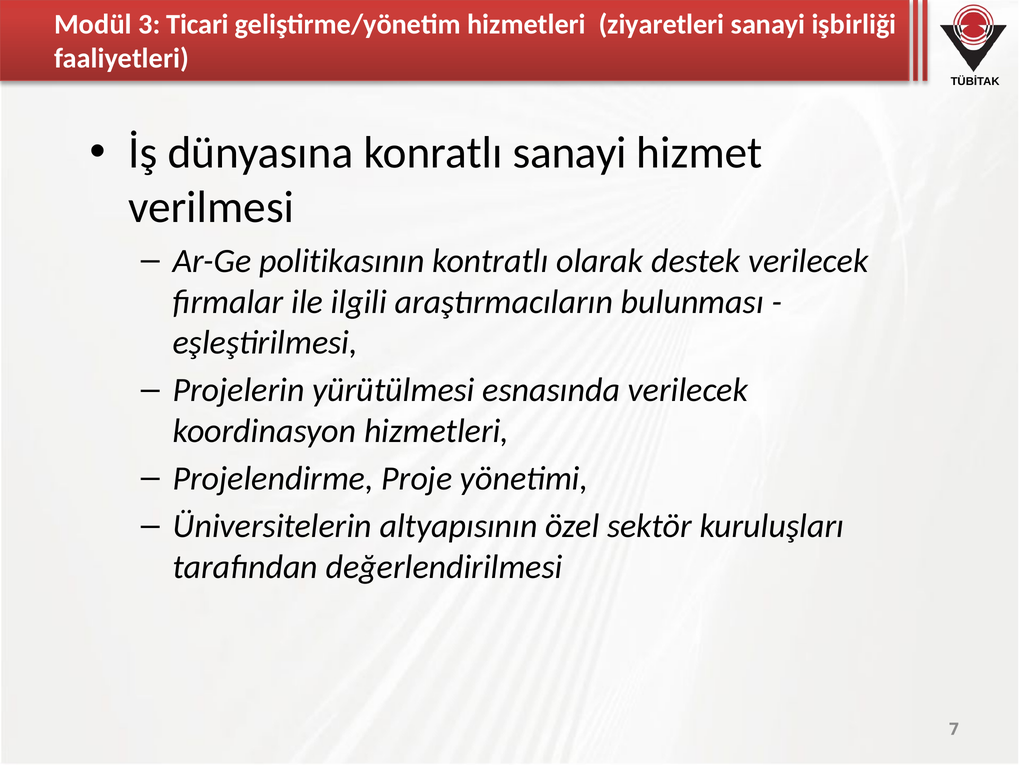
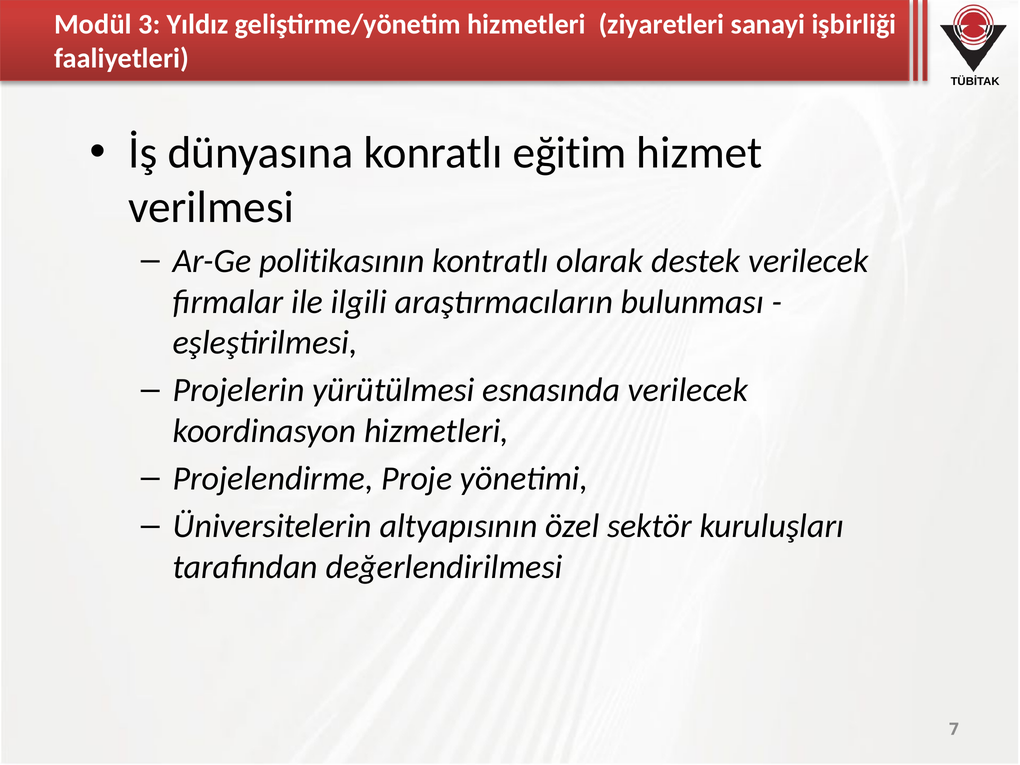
Ticari: Ticari -> Yıldız
konratlı sanayi: sanayi -> eğitim
